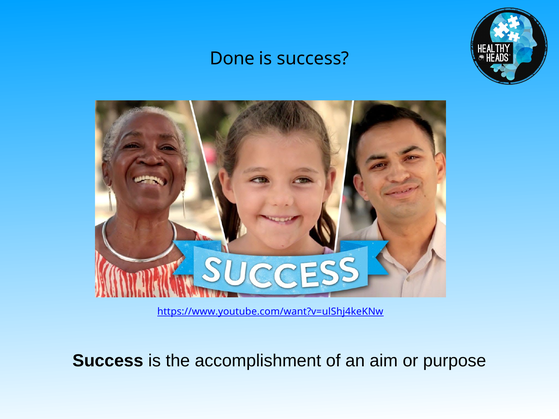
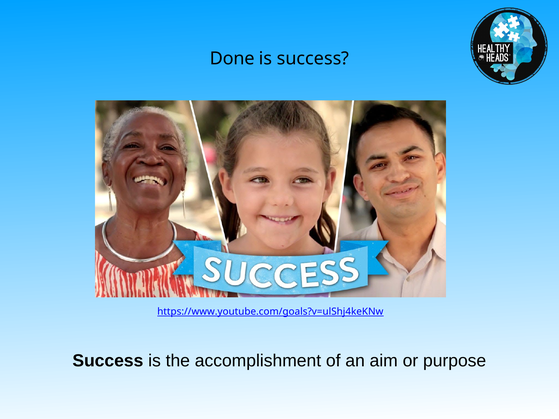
https://www.youtube.com/want?v=ulShj4keKNw: https://www.youtube.com/want?v=ulShj4keKNw -> https://www.youtube.com/goals?v=ulShj4keKNw
